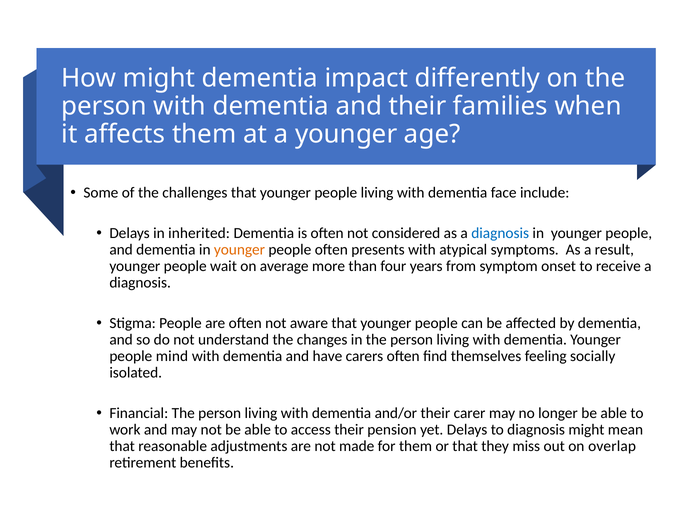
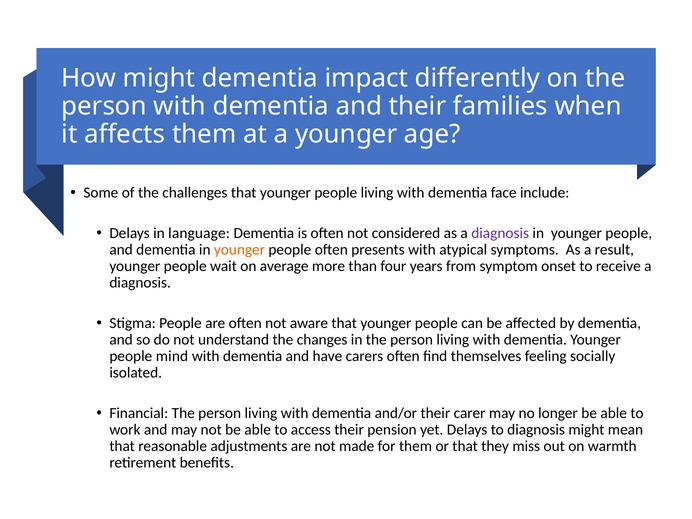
inherited: inherited -> language
diagnosis at (500, 233) colour: blue -> purple
overlap: overlap -> warmth
